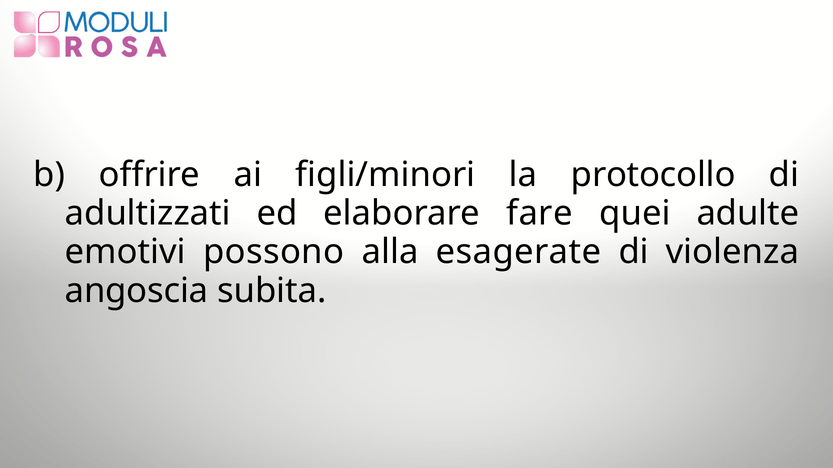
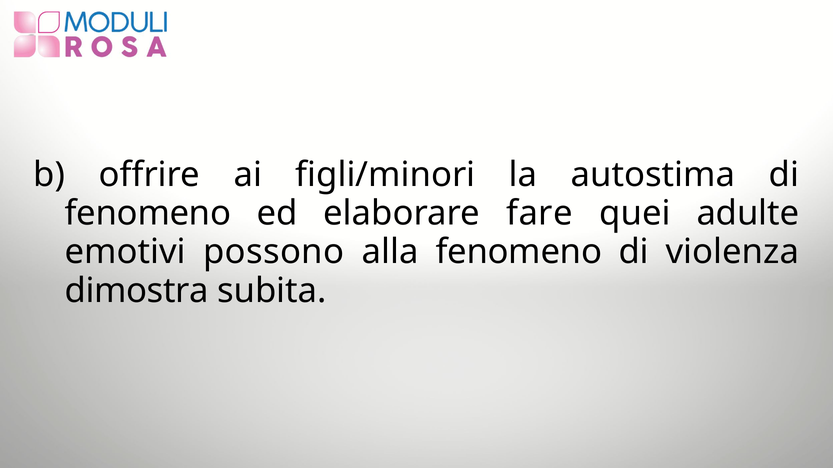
protocollo: protocollo -> autostima
adultizzati at (148, 214): adultizzati -> fenomeno
alla esagerate: esagerate -> fenomeno
angoscia: angoscia -> dimostra
